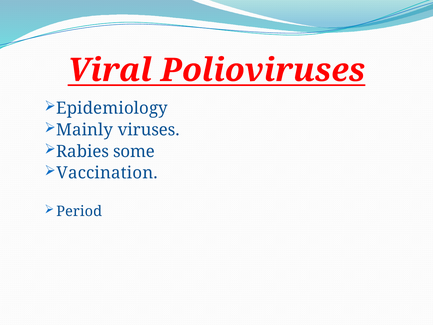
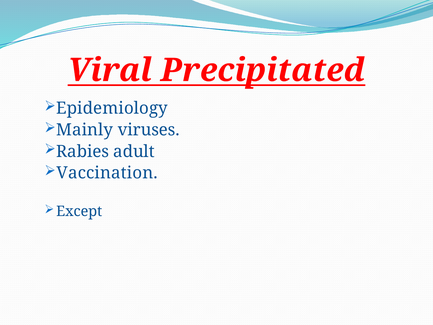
Polioviruses: Polioviruses -> Precipitated
some: some -> adult
Period: Period -> Except
